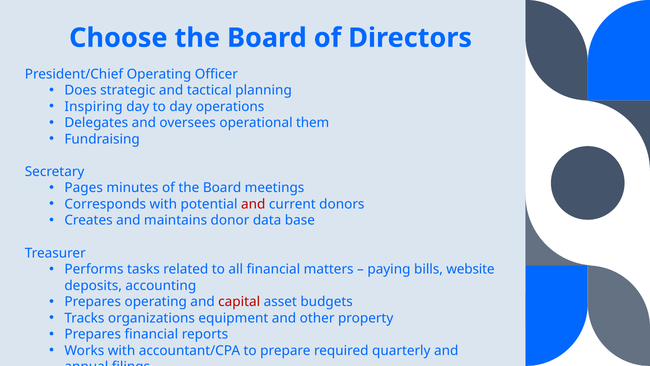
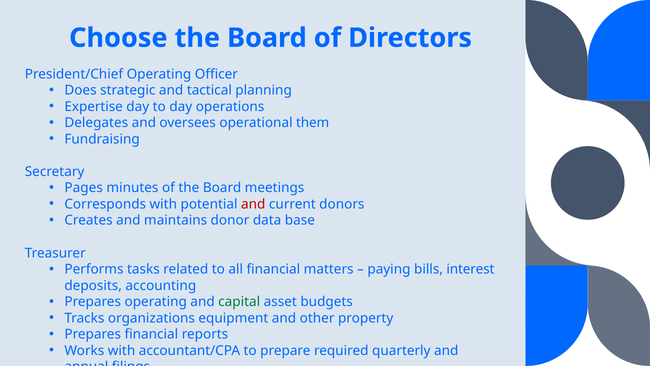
Inspiring: Inspiring -> Expertise
website: website -> interest
capital colour: red -> green
